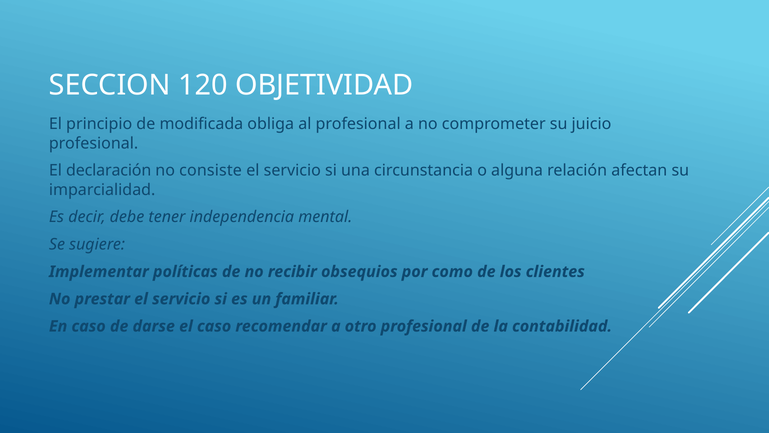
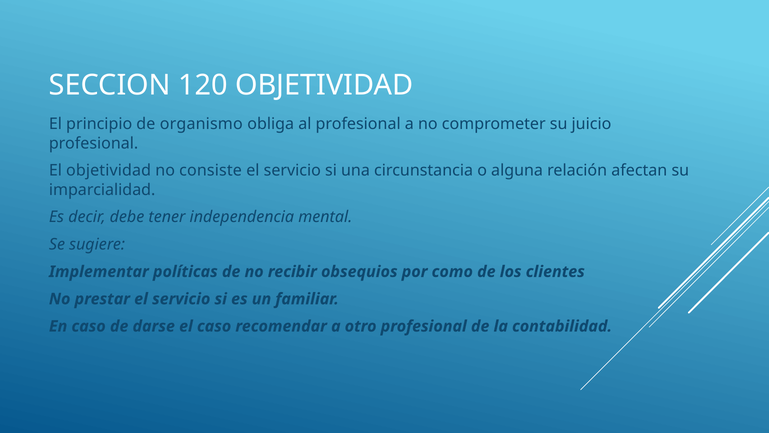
modificada: modificada -> organismo
El declaración: declaración -> objetividad
